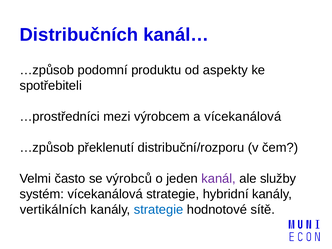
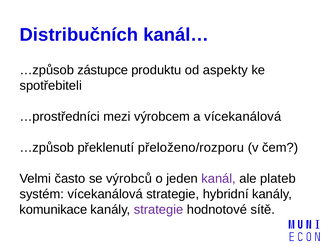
podomní: podomní -> zástupce
distribuční/rozporu: distribuční/rozporu -> přeloženo/rozporu
služby: služby -> plateb
vertikálních: vertikálních -> komunikace
strategie at (159, 210) colour: blue -> purple
